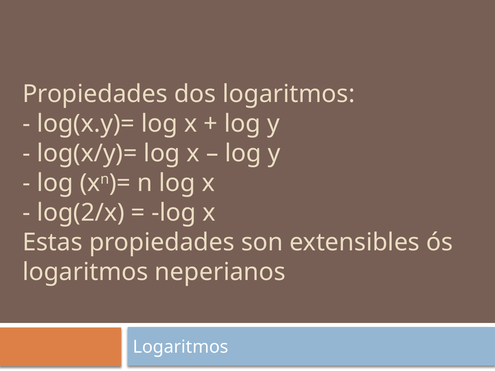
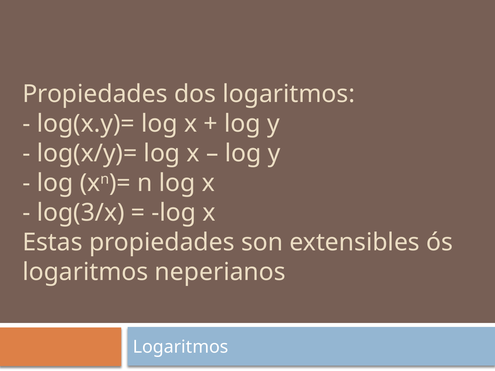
log(2/x: log(2/x -> log(3/x
